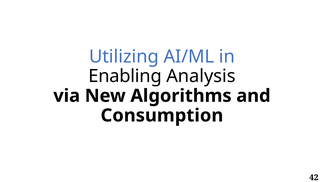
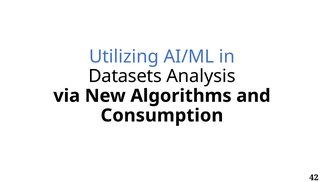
Enabling: Enabling -> Datasets
